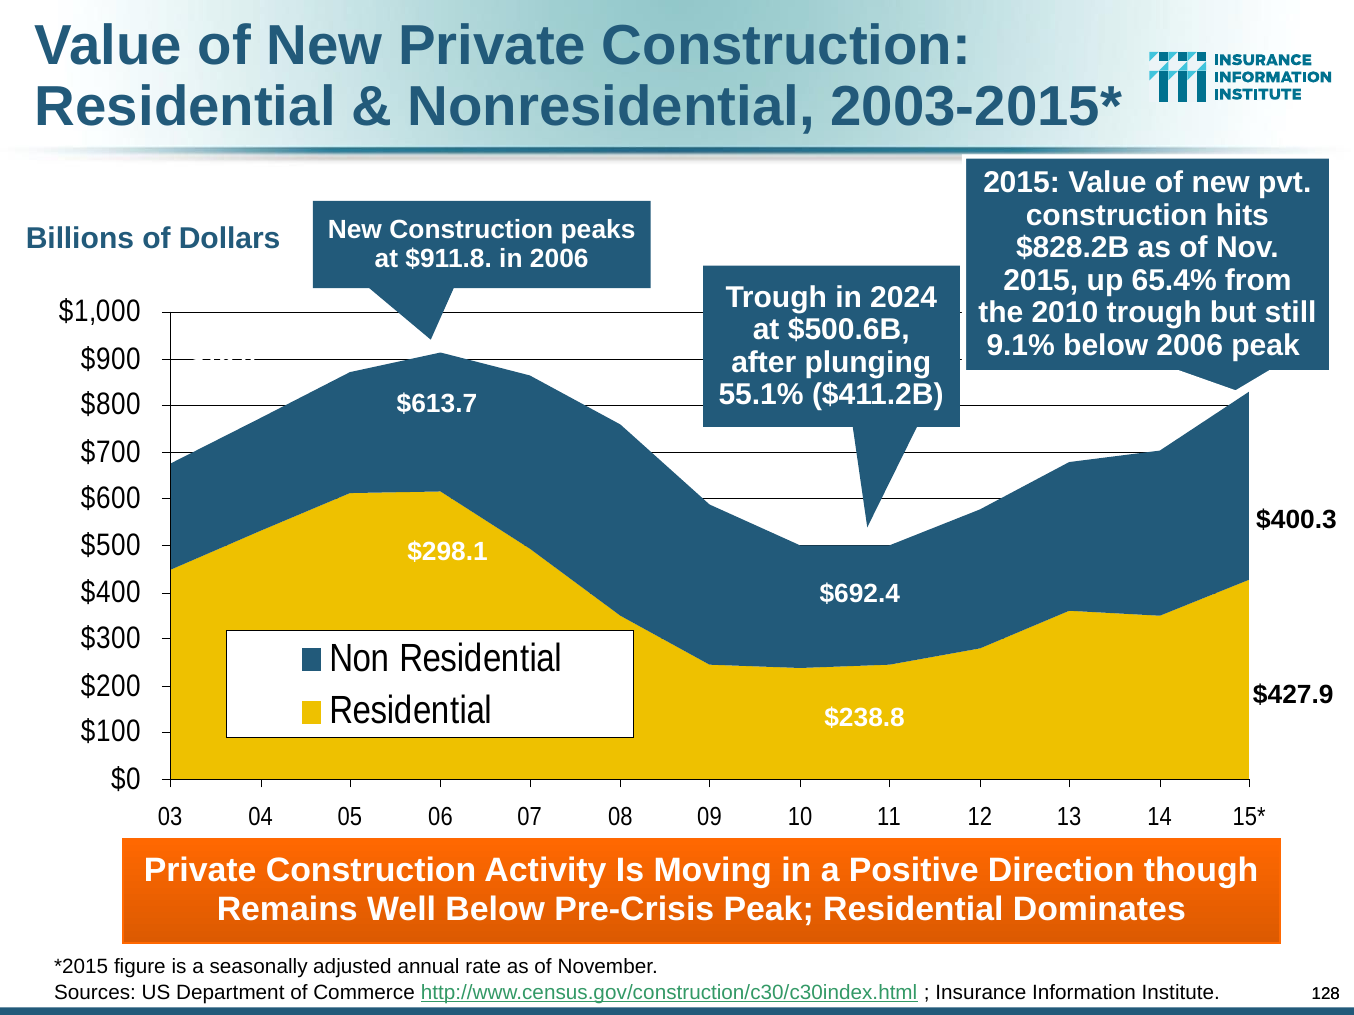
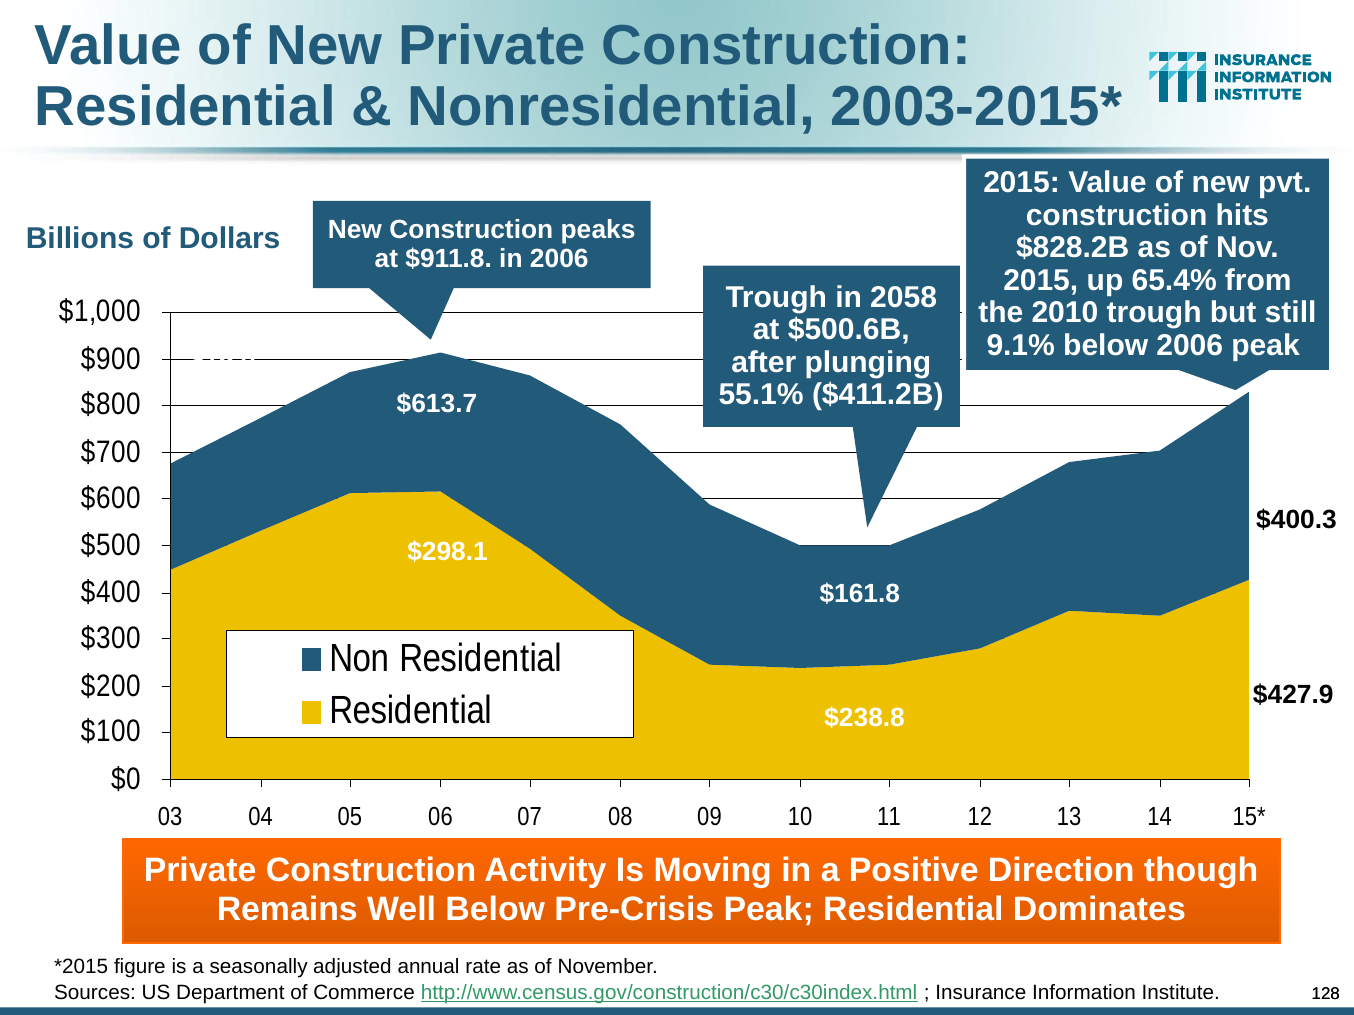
2024: 2024 -> 2058
$692.4: $692.4 -> $161.8
